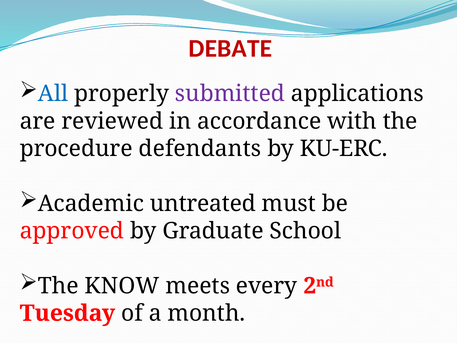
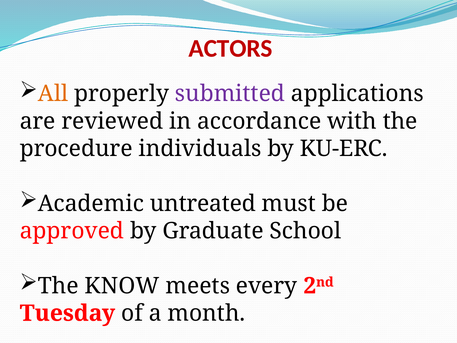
DEBATE: DEBATE -> ACTORS
All colour: blue -> orange
defendants: defendants -> individuals
